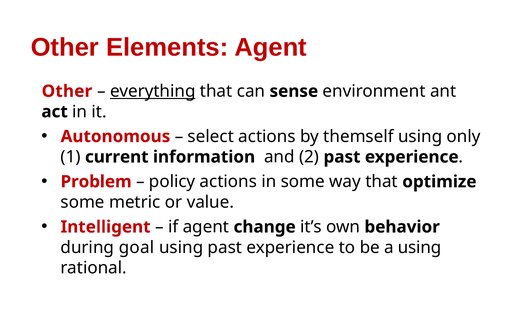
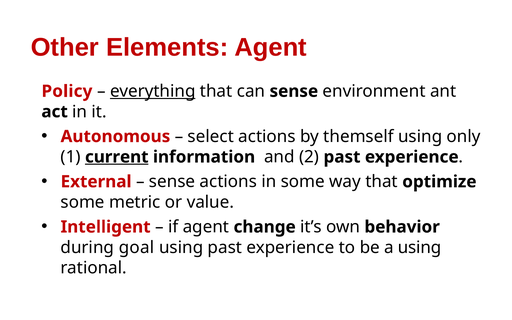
Other at (67, 91): Other -> Policy
current underline: none -> present
Problem: Problem -> External
policy at (172, 182): policy -> sense
